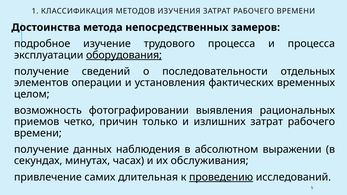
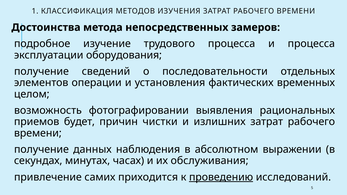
оборудования underline: present -> none
четко: четко -> будет
только: только -> чистки
длительная: длительная -> приходится
